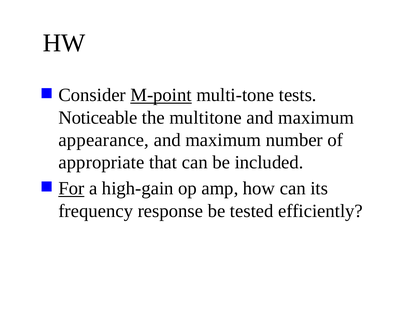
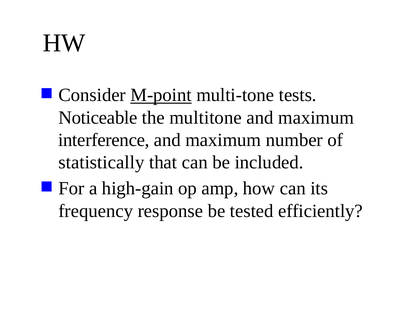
appearance: appearance -> interference
appropriate: appropriate -> statistically
For underline: present -> none
